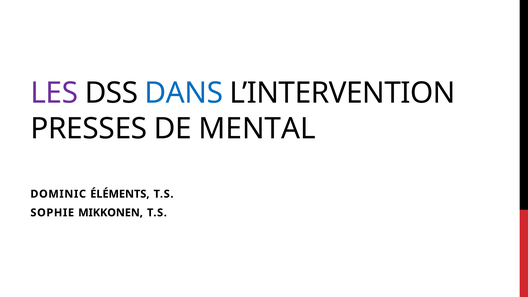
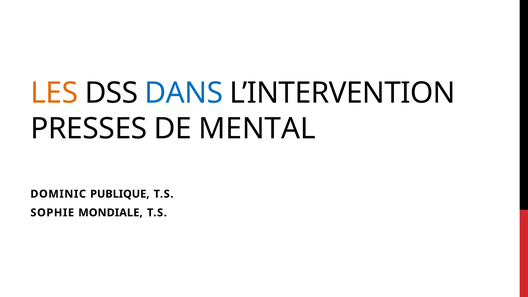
LES colour: purple -> orange
ÉLÉMENTS: ÉLÉMENTS -> PUBLIQUE
MIKKONEN: MIKKONEN -> MONDIALE
